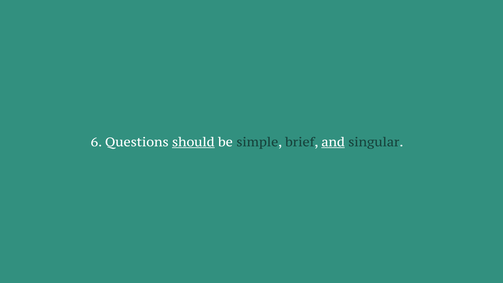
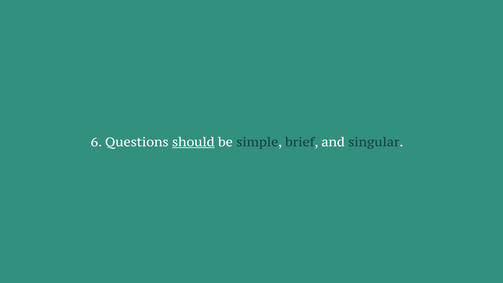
and underline: present -> none
